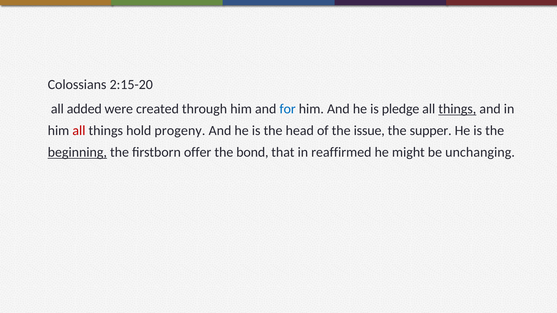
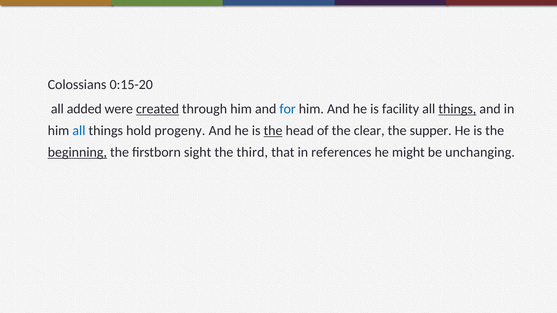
2:15-20: 2:15-20 -> 0:15-20
created underline: none -> present
pledge: pledge -> facility
all at (79, 131) colour: red -> blue
the at (273, 131) underline: none -> present
issue: issue -> clear
offer: offer -> sight
bond: bond -> third
reaffirmed: reaffirmed -> references
